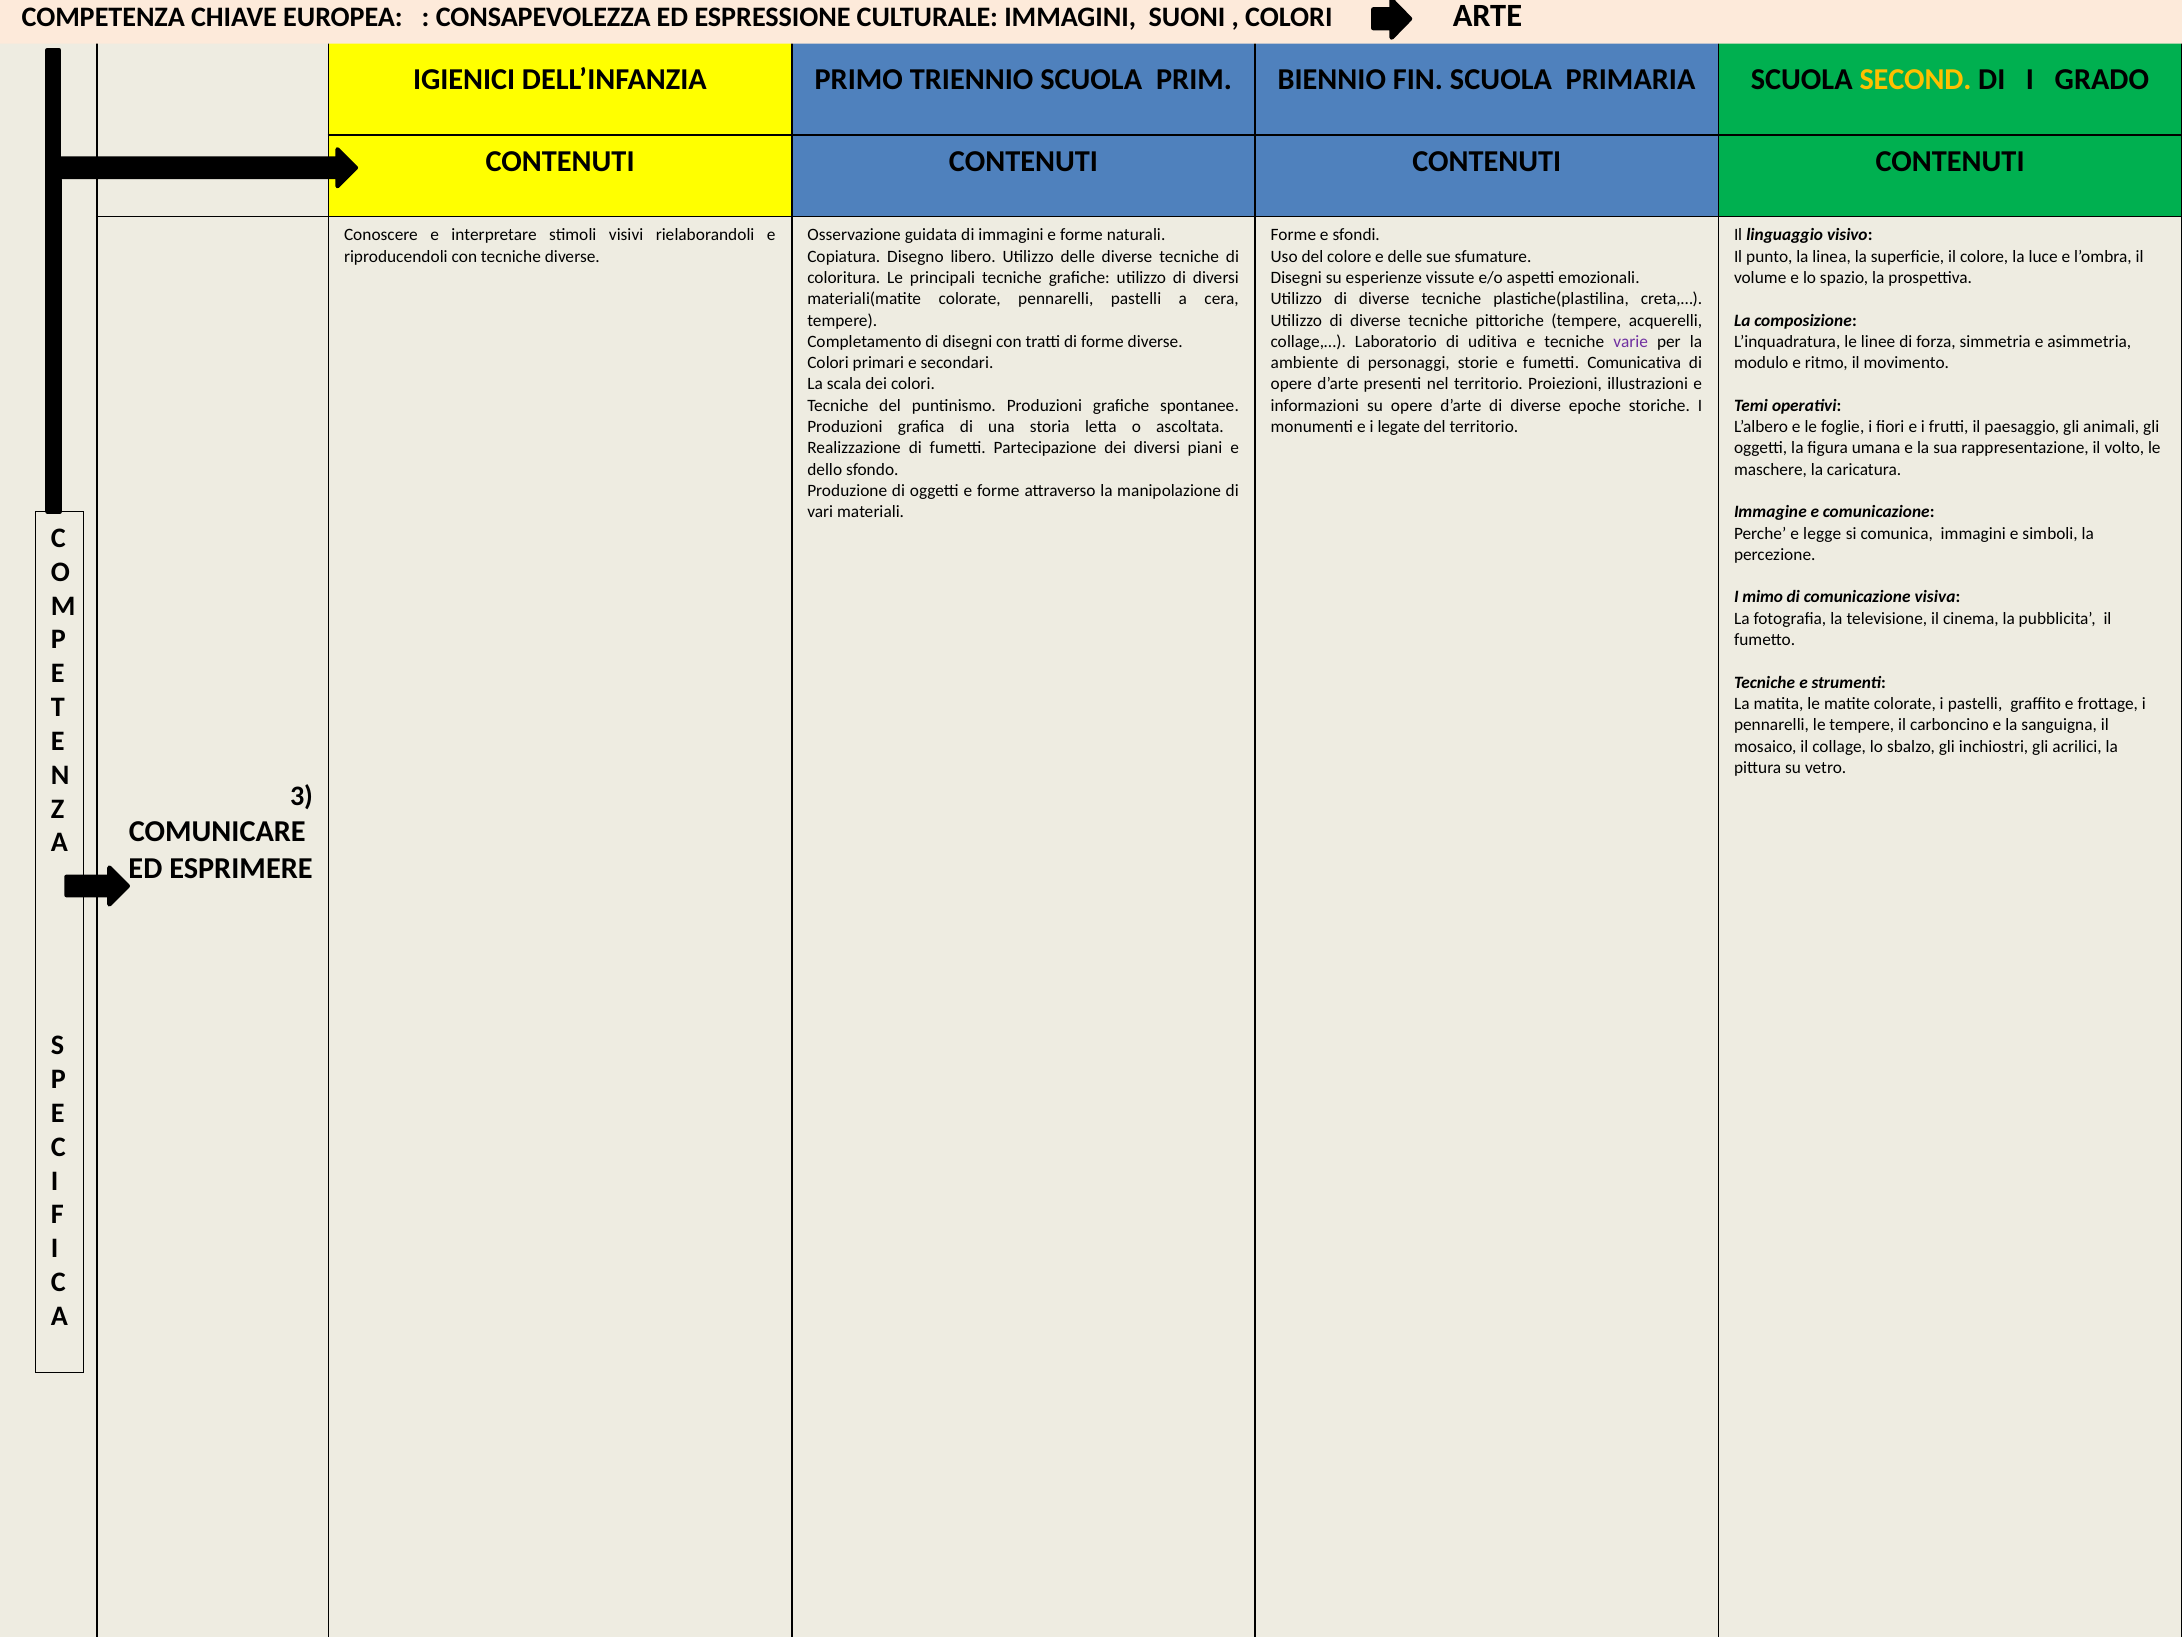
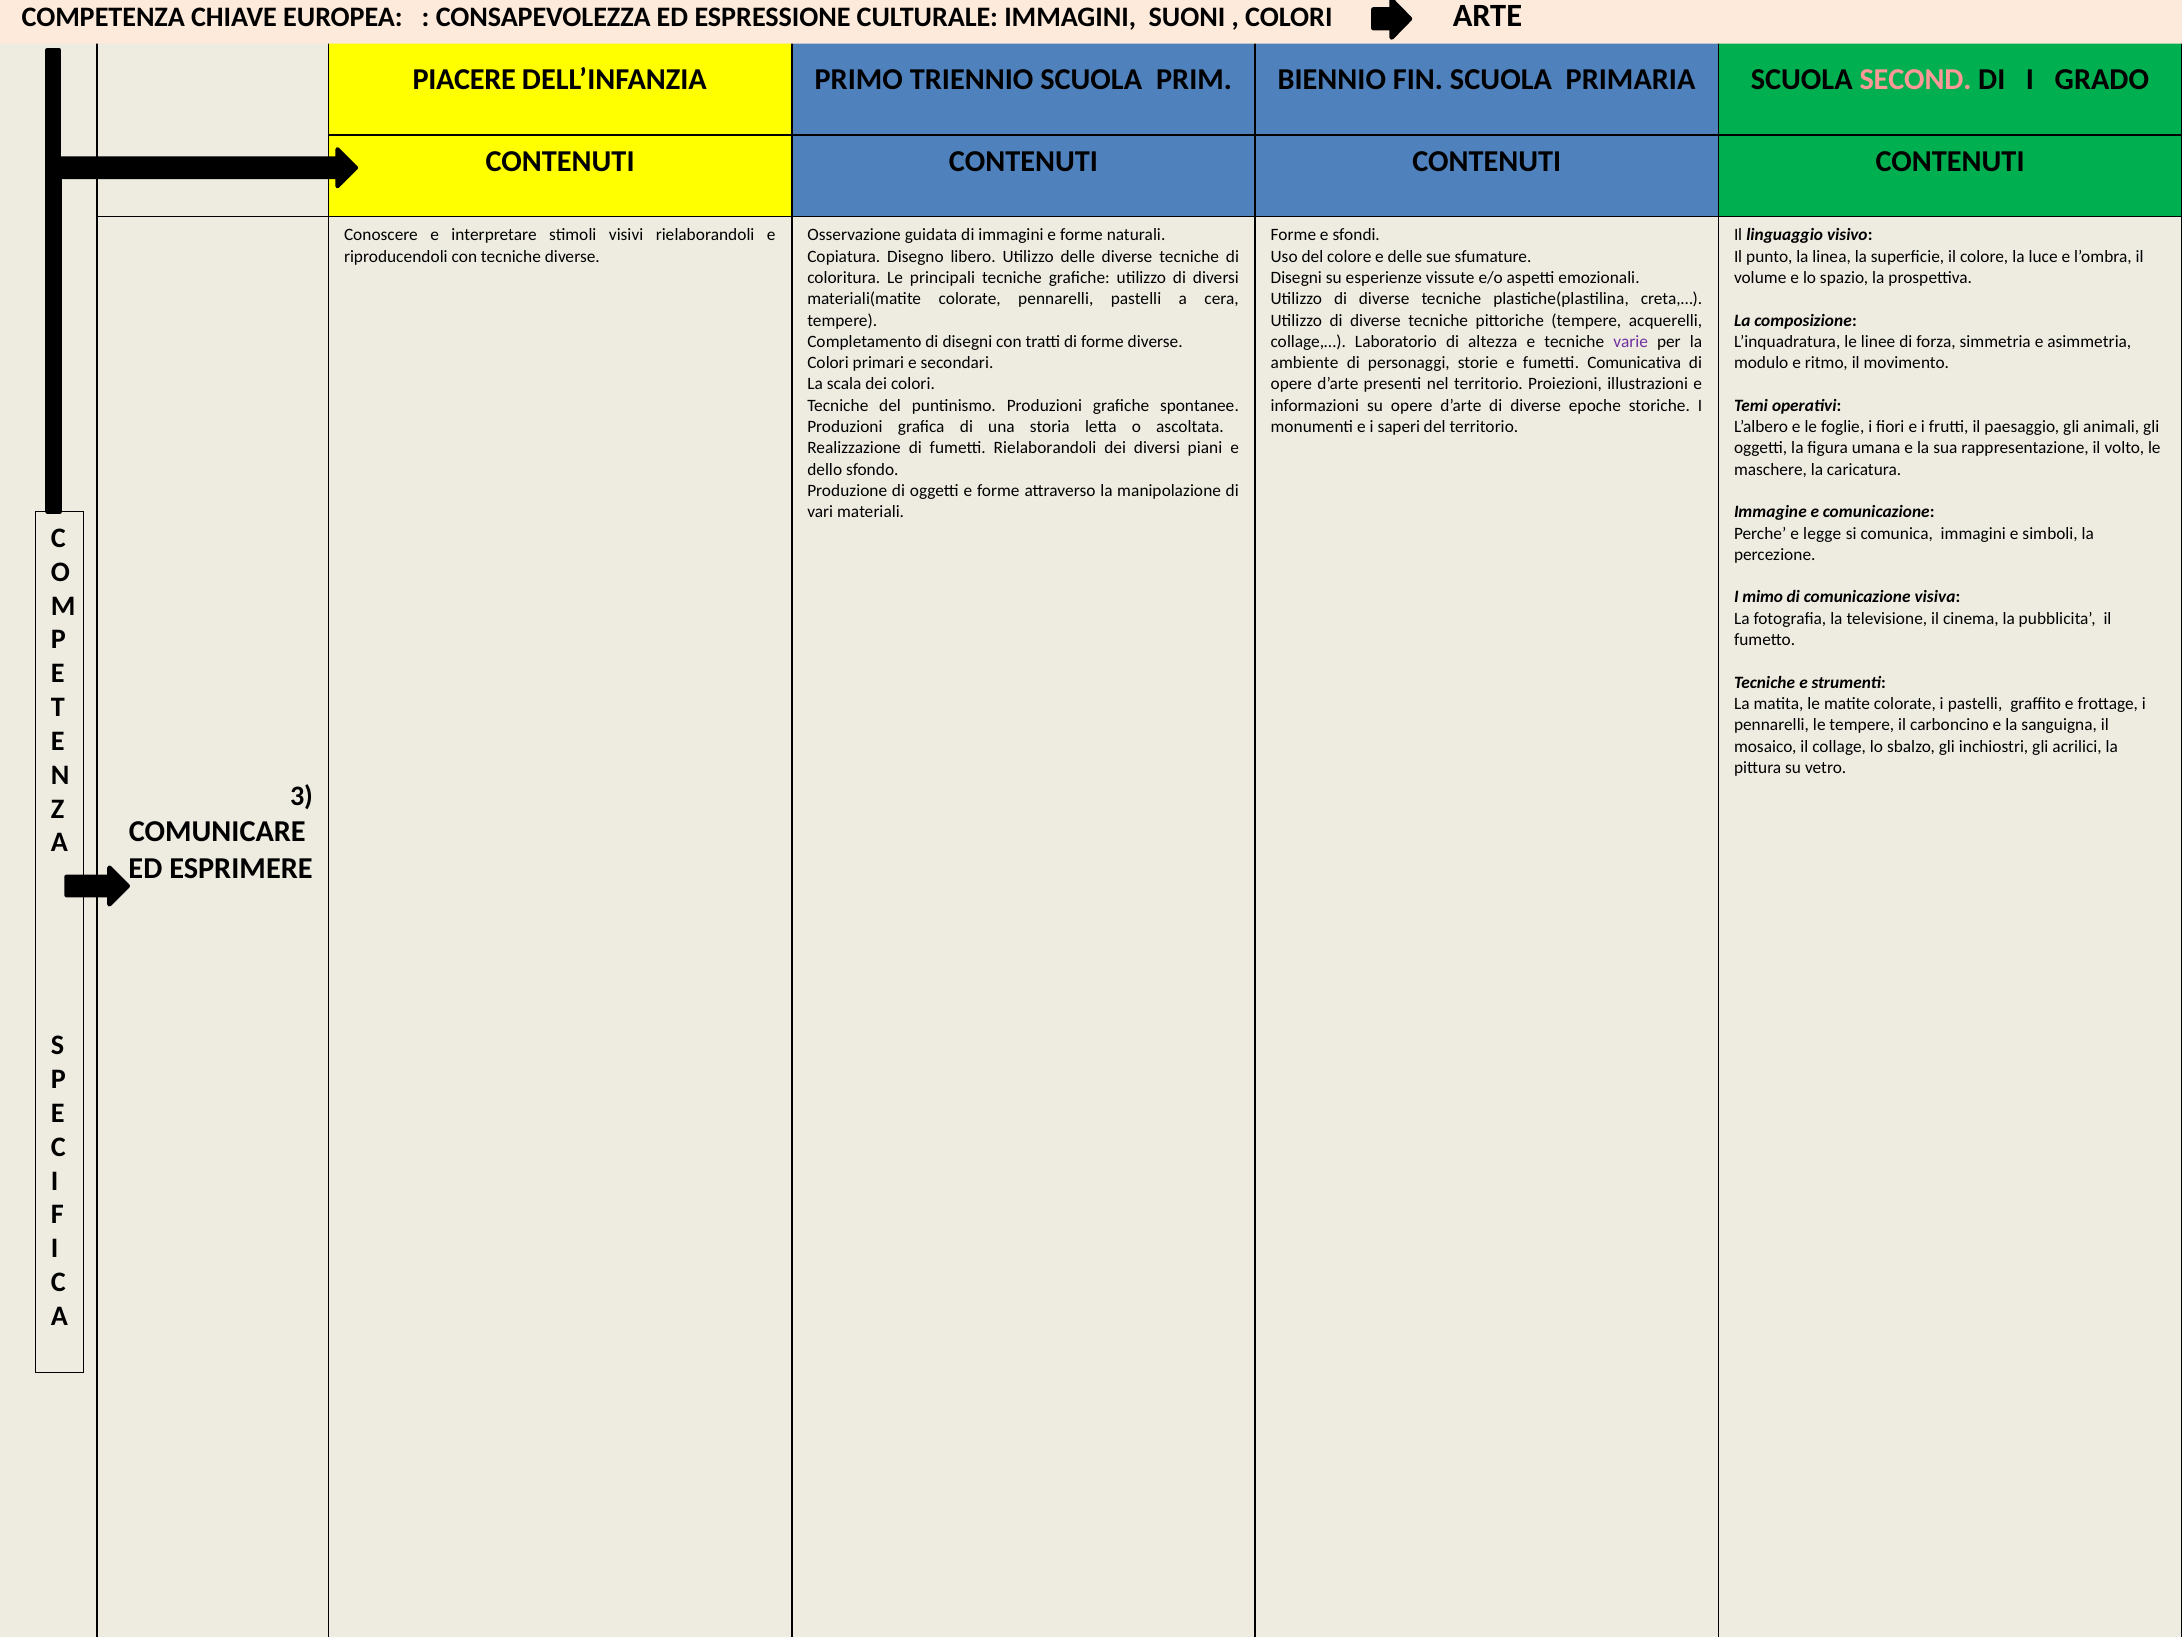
IGIENICI: IGIENICI -> PIACERE
SECOND colour: yellow -> pink
uditiva: uditiva -> altezza
legate: legate -> saperi
fumetti Partecipazione: Partecipazione -> Rielaborandoli
